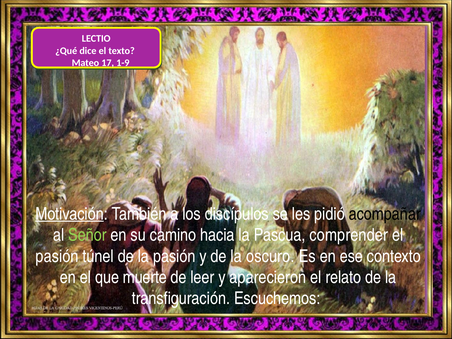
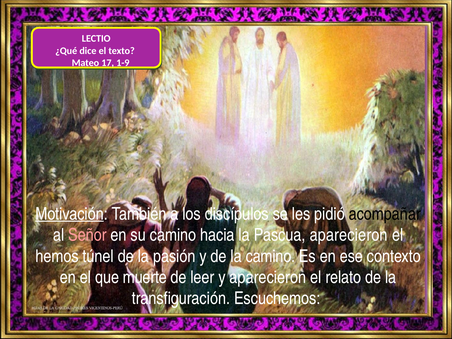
Señor colour: light green -> pink
Pascua comprender: comprender -> aparecieron
pasión at (57, 256): pasión -> hemos
la oscuro: oscuro -> camino
